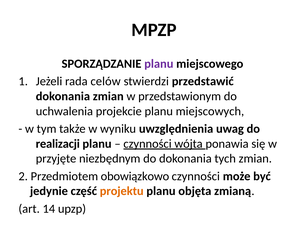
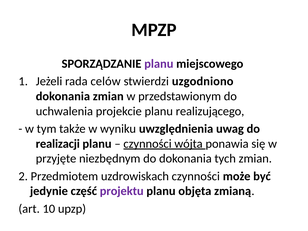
przedstawić: przedstawić -> uzgodniono
miejscowych: miejscowych -> realizującego
obowiązkowo: obowiązkowo -> uzdrowiskach
projektu colour: orange -> purple
14: 14 -> 10
